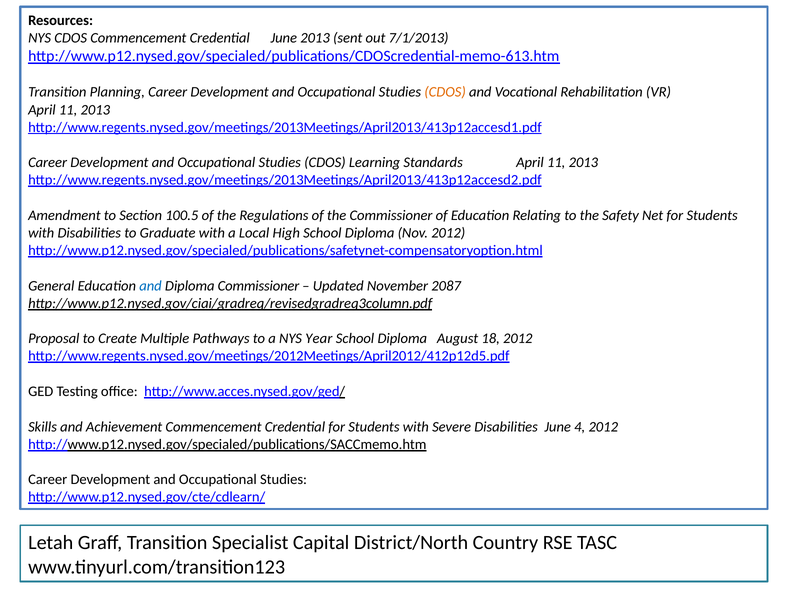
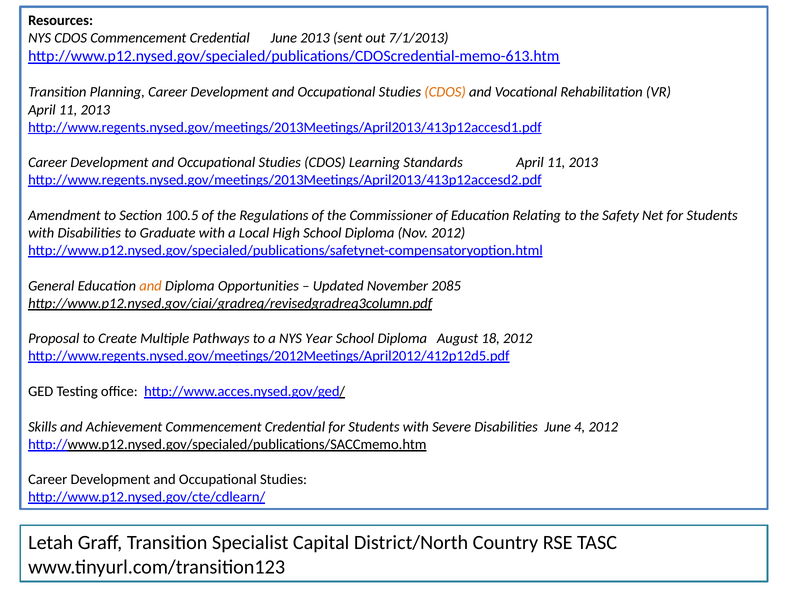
and at (151, 286) colour: blue -> orange
Diploma Commissioner: Commissioner -> Opportunities
2087: 2087 -> 2085
